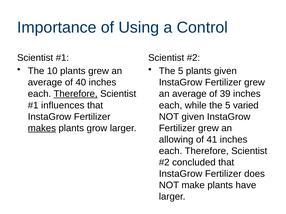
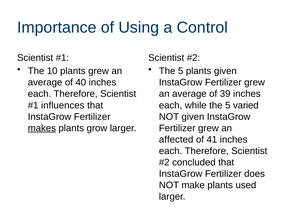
Therefore at (76, 94) underline: present -> none
allowing: allowing -> affected
have: have -> used
